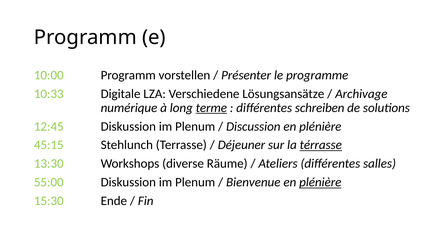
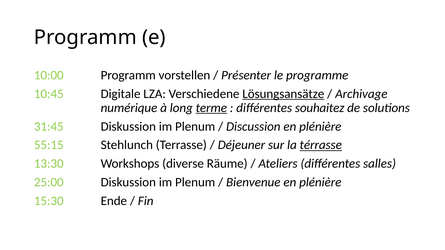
10:33: 10:33 -> 10:45
Lösungsansätze underline: none -> present
schreiben: schreiben -> souhaitez
12:45: 12:45 -> 31:45
45:15: 45:15 -> 55:15
55:00: 55:00 -> 25:00
plénière at (320, 183) underline: present -> none
